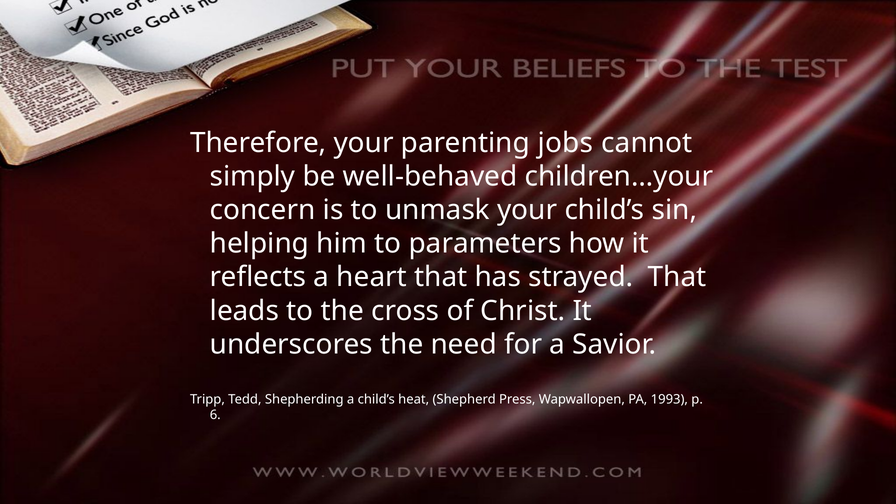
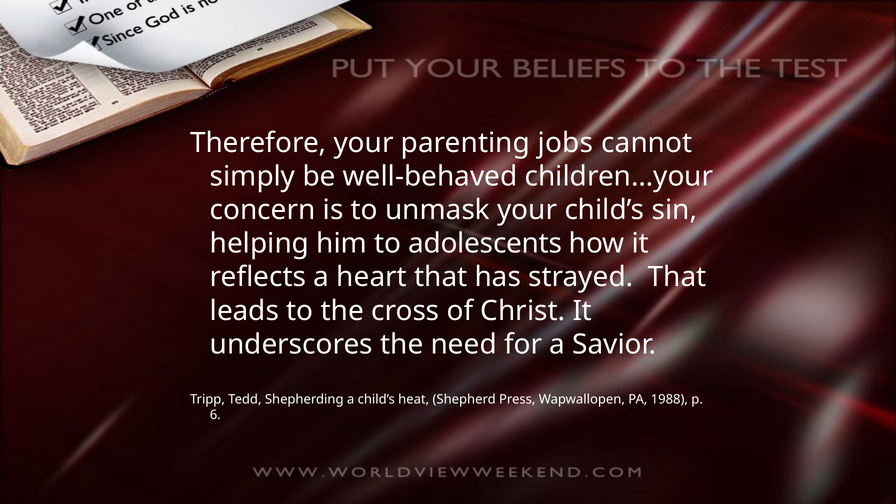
parameters: parameters -> adolescents
1993: 1993 -> 1988
